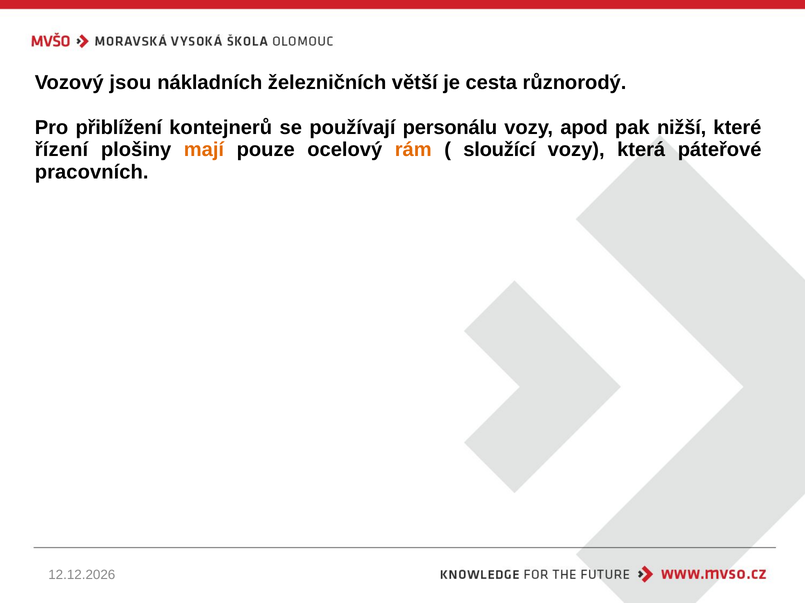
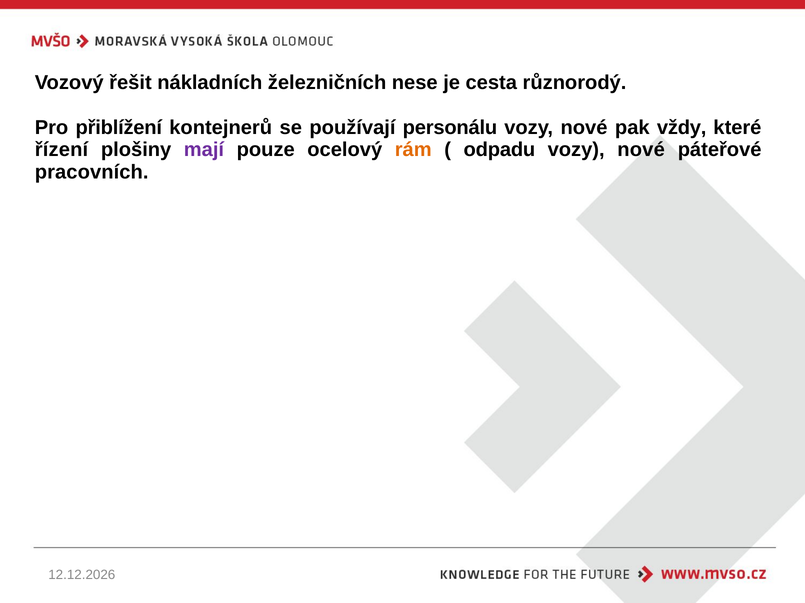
jsou: jsou -> řešit
větší: větší -> nese
apod at (584, 128): apod -> nové
nižší: nižší -> vždy
mají colour: orange -> purple
sloužící: sloužící -> odpadu
která at (641, 150): která -> nové
